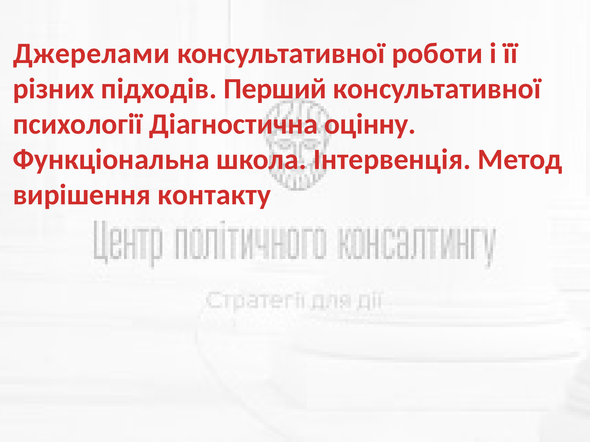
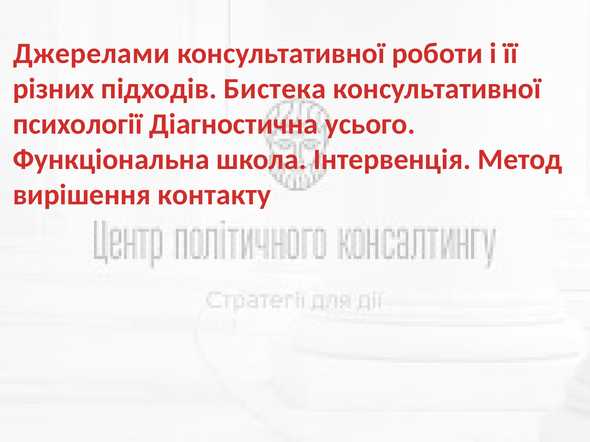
Перший: Перший -> Бистека
оцінну: оцінну -> усього
